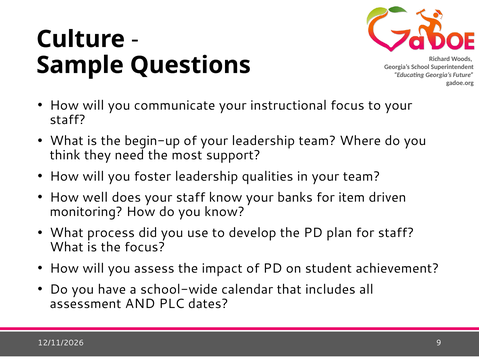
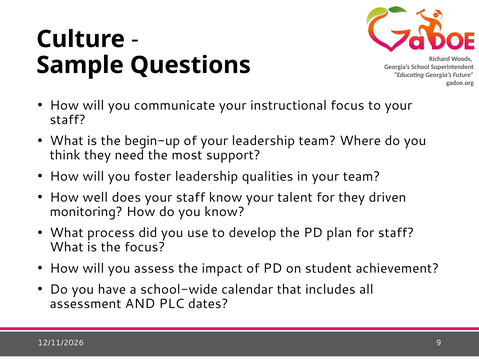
banks: banks -> talent
for item: item -> they
